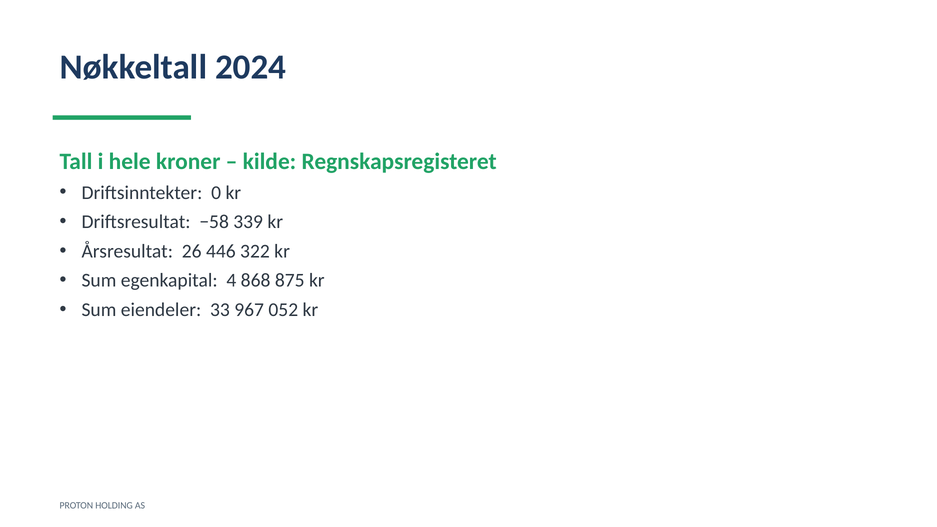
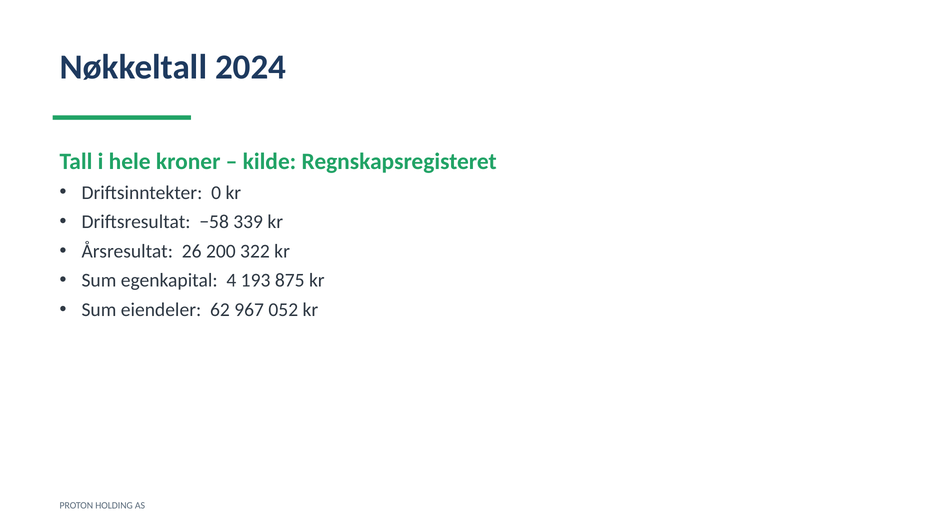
446: 446 -> 200
868: 868 -> 193
33: 33 -> 62
